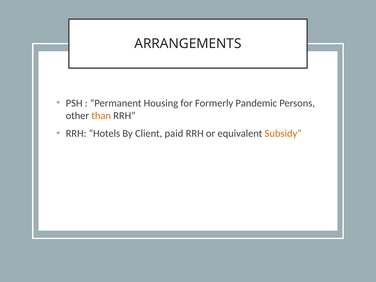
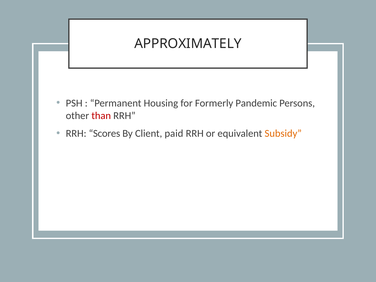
ARRANGEMENTS: ARRANGEMENTS -> APPROXIMATELY
than colour: orange -> red
Hotels: Hotels -> Scores
